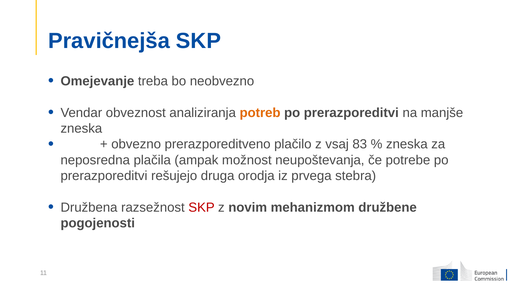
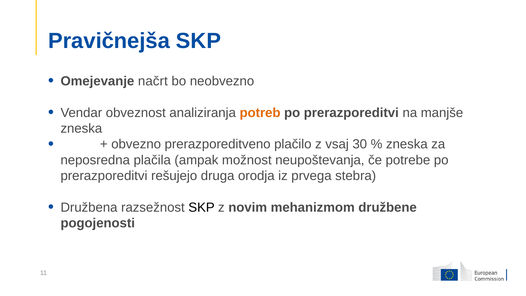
treba: treba -> načrt
83: 83 -> 30
SKP at (202, 207) colour: red -> black
